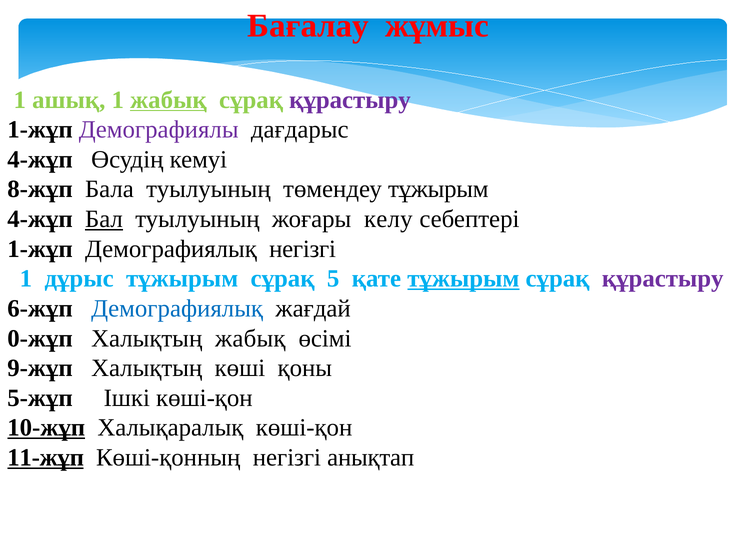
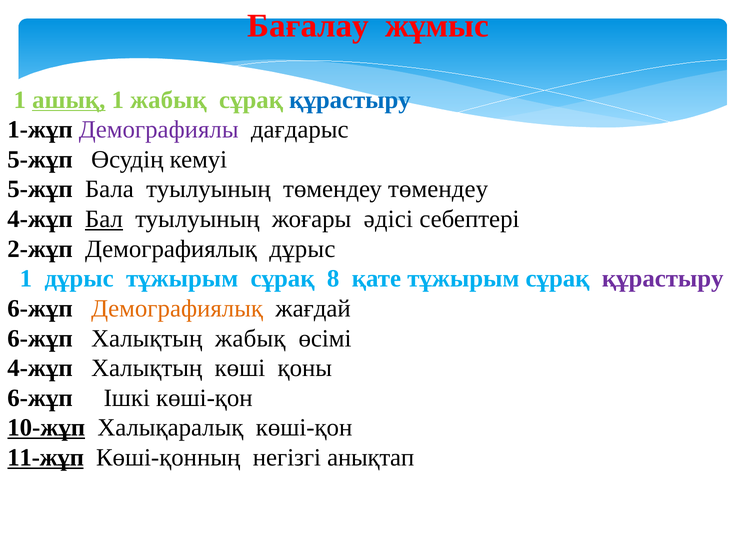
ашық underline: none -> present
жабық at (168, 100) underline: present -> none
құрастыру at (350, 100) colour: purple -> blue
4-жұп at (40, 159): 4-жұп -> 5-жұп
8-жұп at (40, 189): 8-жұп -> 5-жұп
төмендеу тұжырым: тұжырым -> төмендеу
келу: келу -> әдісі
1-жұп at (40, 249): 1-жұп -> 2-жұп
Демографиялық негізгі: негізгі -> дұрыс
5: 5 -> 8
тұжырым at (463, 279) underline: present -> none
Демографиялық at (177, 308) colour: blue -> orange
0-жұп at (40, 338): 0-жұп -> 6-жұп
9-жұп at (40, 368): 9-жұп -> 4-жұп
5-жұп at (40, 398): 5-жұп -> 6-жұп
